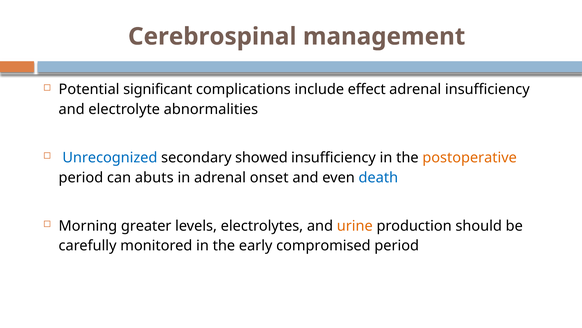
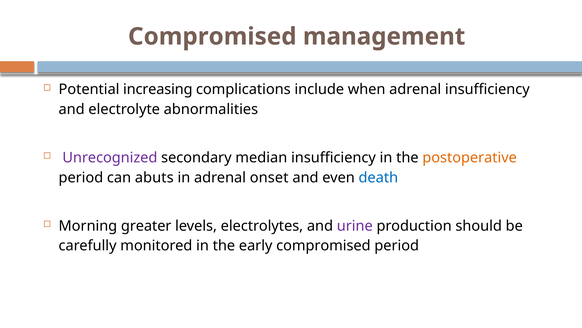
Cerebrospinal at (212, 36): Cerebrospinal -> Compromised
significant: significant -> increasing
effect: effect -> when
Unrecognized colour: blue -> purple
showed: showed -> median
urine colour: orange -> purple
